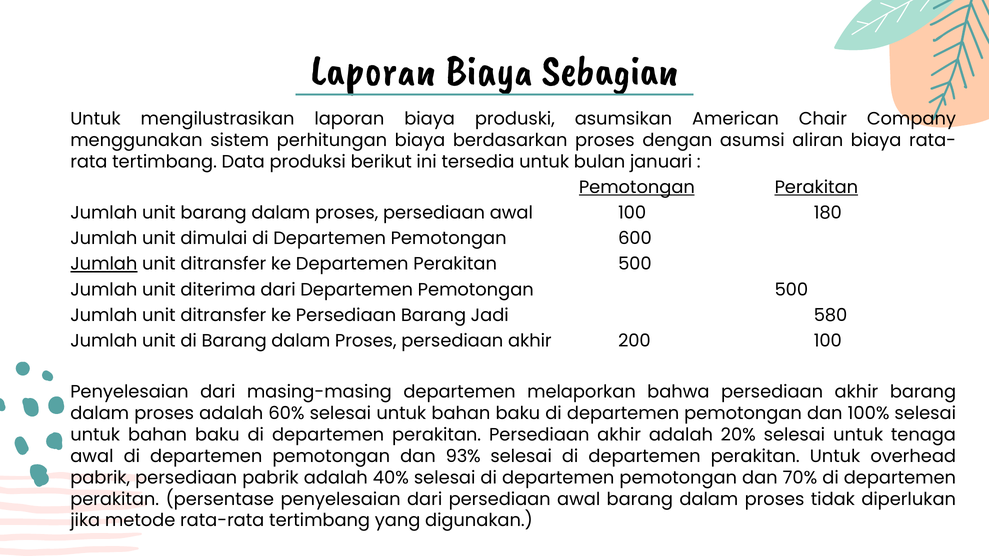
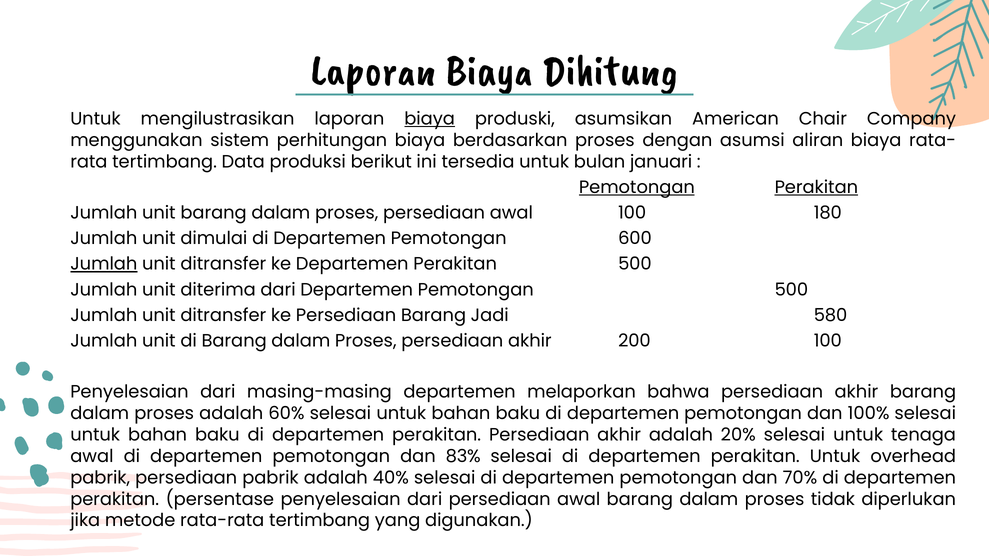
Sebagian: Sebagian -> Dihitung
biaya at (430, 119) underline: none -> present
93%: 93% -> 83%
